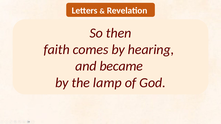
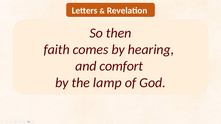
became: became -> comfort
